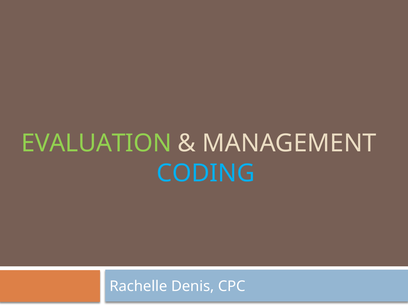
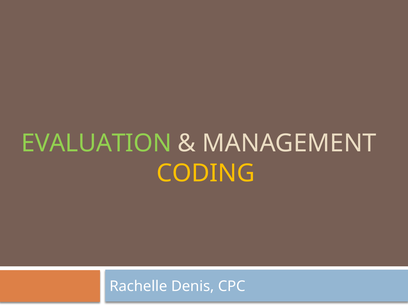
CODING colour: light blue -> yellow
